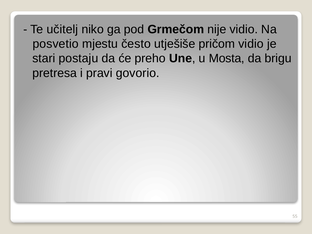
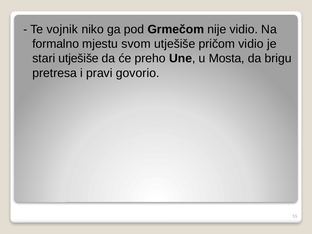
učitelj: učitelj -> vojnik
posvetio: posvetio -> formalno
često: često -> svom
stari postaju: postaju -> utješiše
